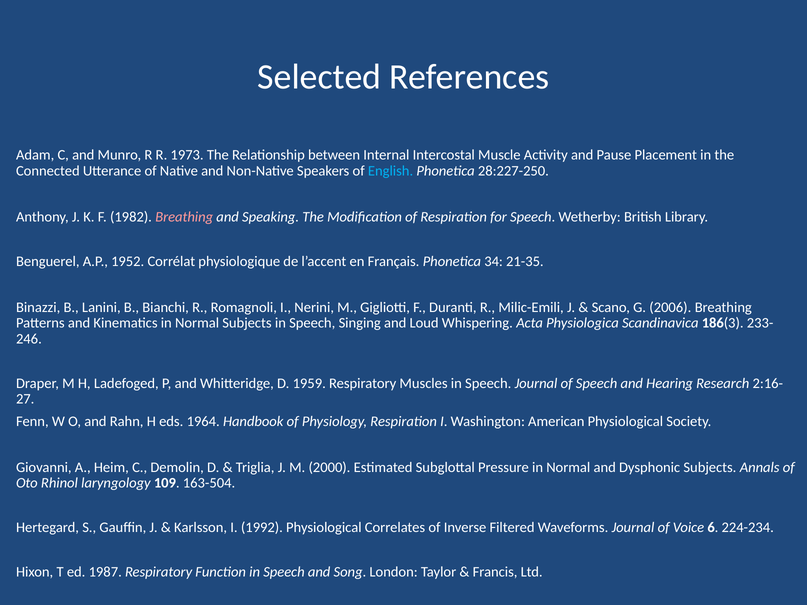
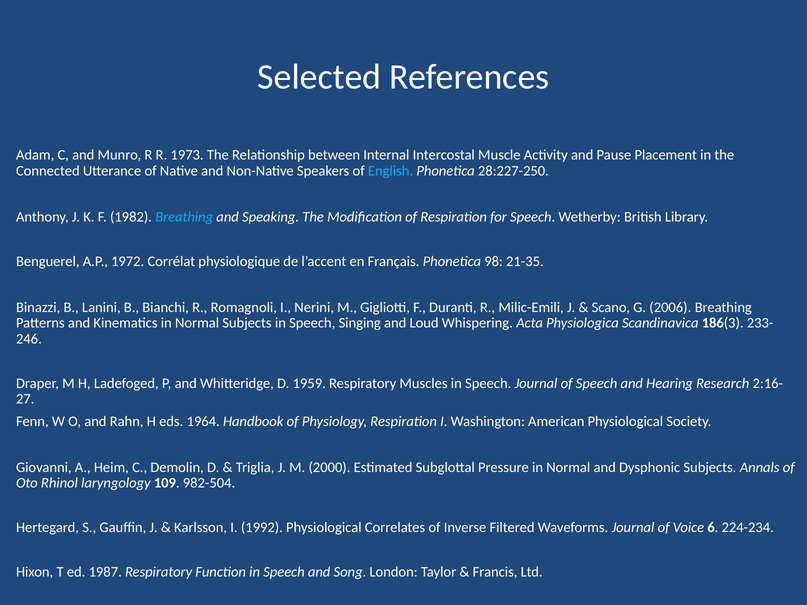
Breathing at (184, 217) colour: pink -> light blue
1952: 1952 -> 1972
34: 34 -> 98
163-504: 163-504 -> 982-504
